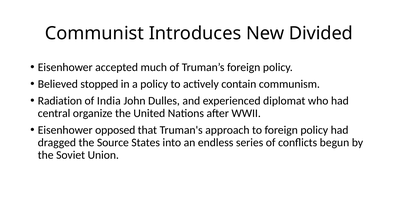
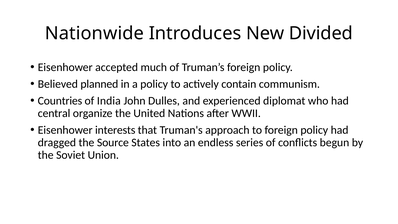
Communist: Communist -> Nationwide
stopped: stopped -> planned
Radiation: Radiation -> Countries
opposed: opposed -> interests
